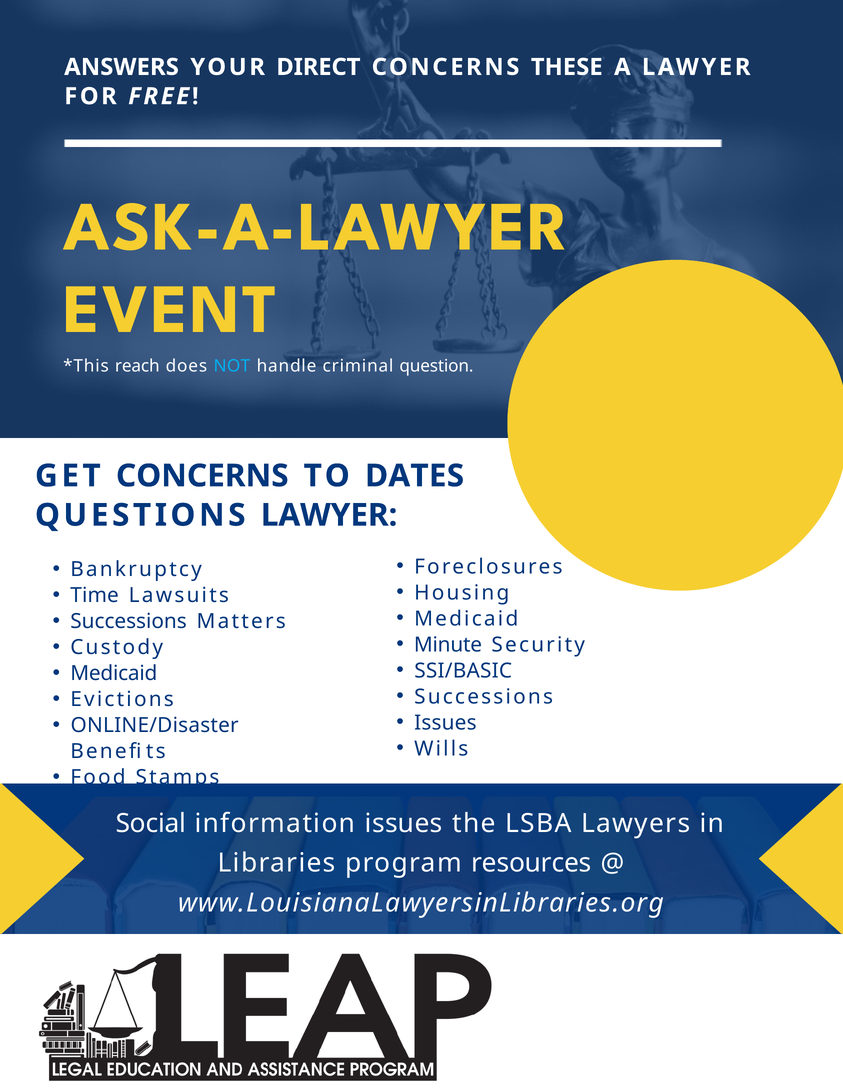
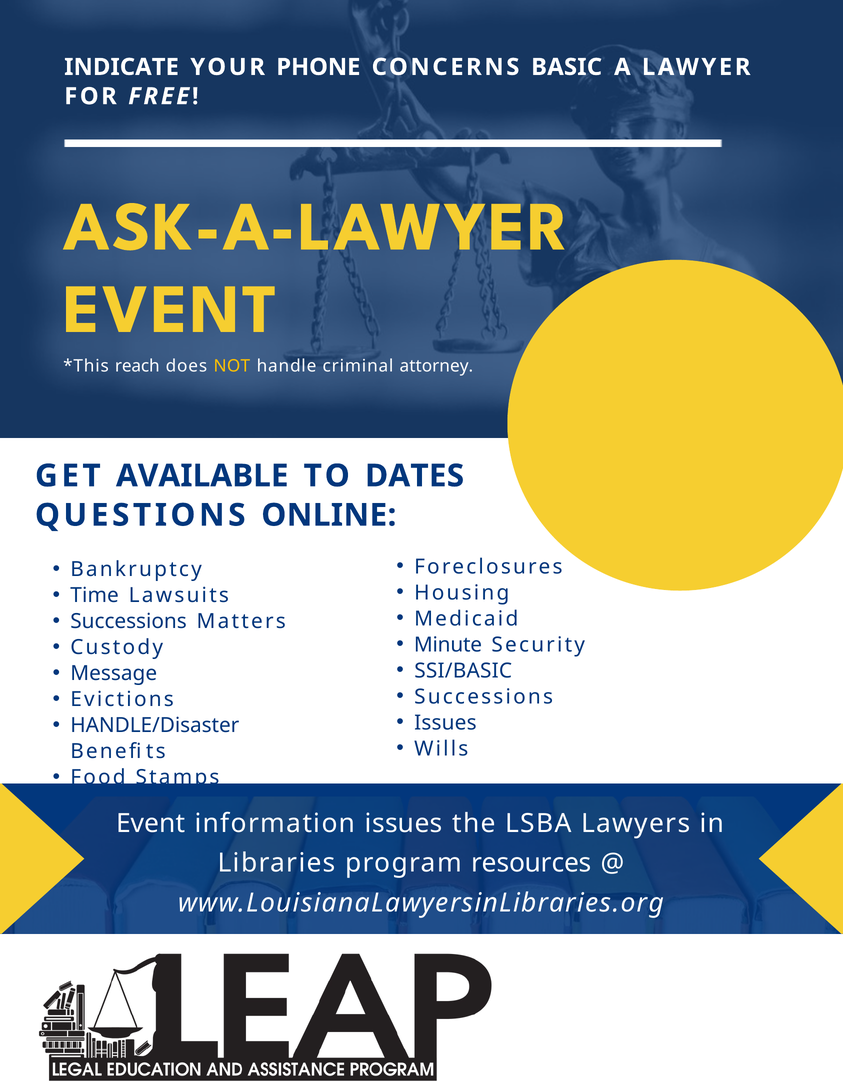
ANSWERS: ANSWERS -> INDICATE
DIRECT: DIRECT -> PHONE
THESE: THESE -> BASIC
NOT colour: light blue -> yellow
question: question -> attorney
GET CONCERNS: CONCERNS -> AVAILABLE
QUESTIONS LAWYER: LAWYER -> ONLINE
Medicaid at (114, 673): Medicaid -> Message
ONLINE/Disaster: ONLINE/Disaster -> HANDLE/Disaster
Social at (151, 824): Social -> Event
